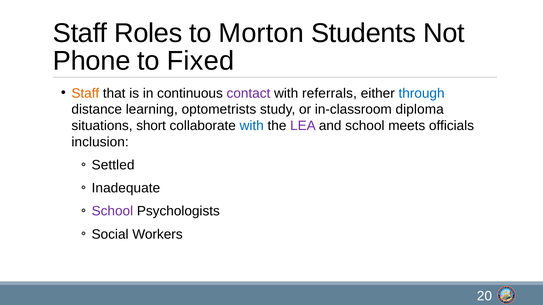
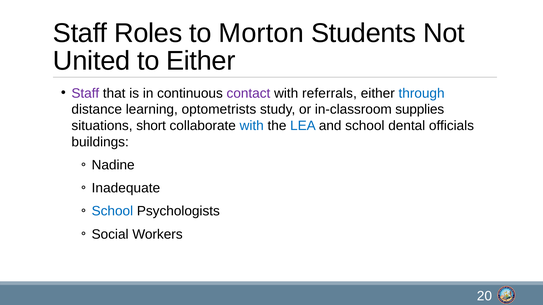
Phone: Phone -> United
to Fixed: Fixed -> Either
Staff at (85, 93) colour: orange -> purple
diploma: diploma -> supplies
LEA colour: purple -> blue
meets: meets -> dental
inclusion: inclusion -> buildings
Settled: Settled -> Nadine
School at (112, 211) colour: purple -> blue
